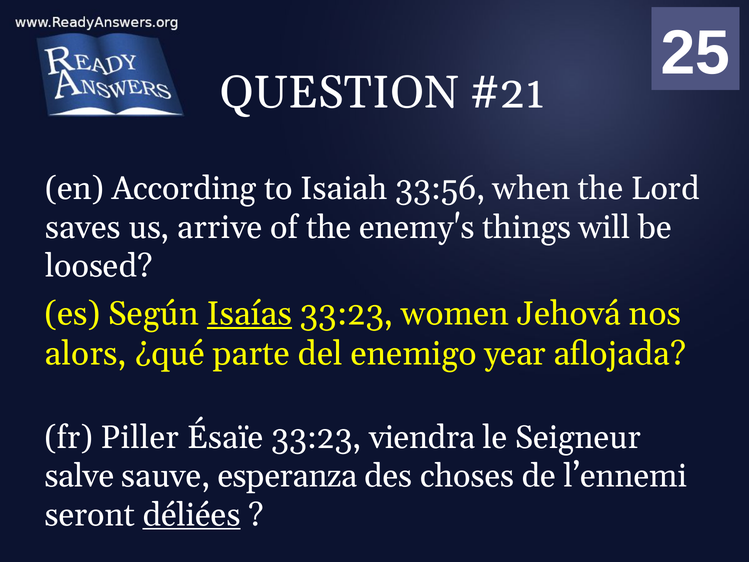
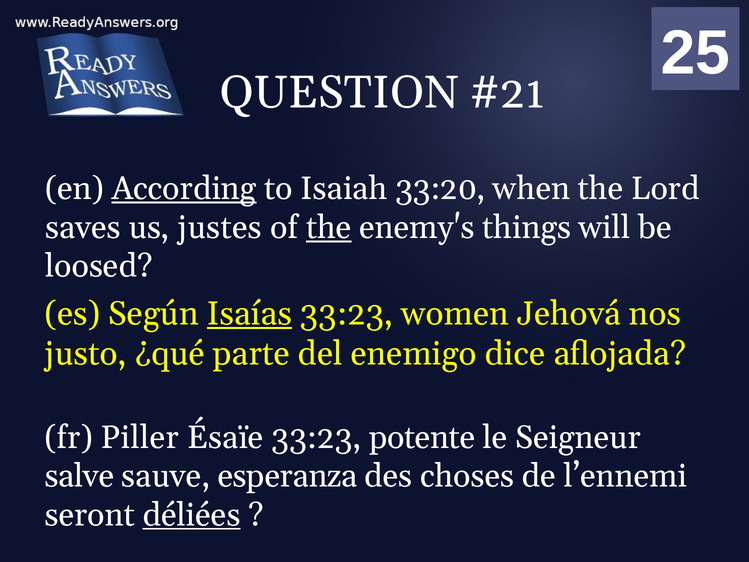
According underline: none -> present
33:56: 33:56 -> 33:20
arrive: arrive -> justes
the at (329, 227) underline: none -> present
alors: alors -> justo
year: year -> dice
viendra: viendra -> potente
